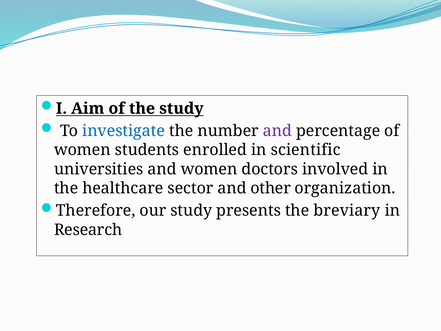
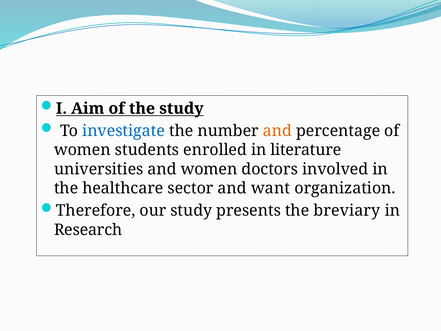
and at (277, 131) colour: purple -> orange
scientific: scientific -> literature
other: other -> want
